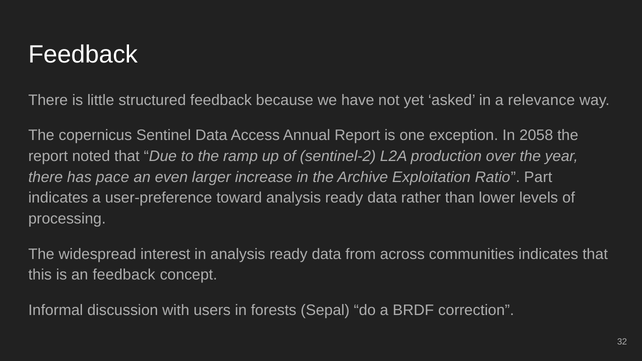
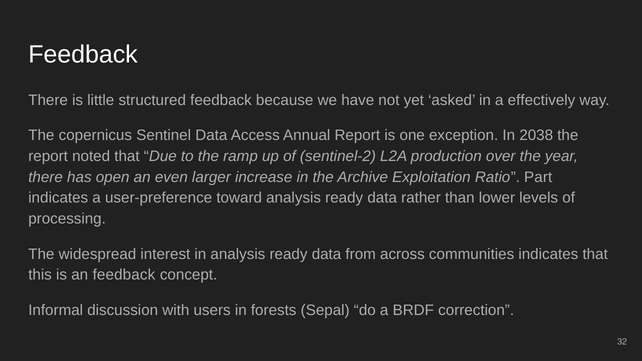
relevance: relevance -> effectively
2058: 2058 -> 2038
pace: pace -> open
